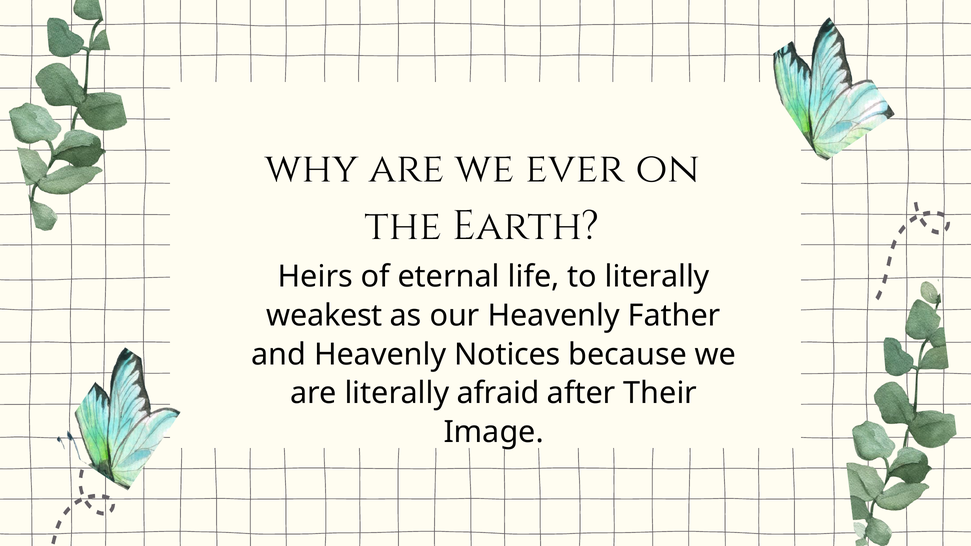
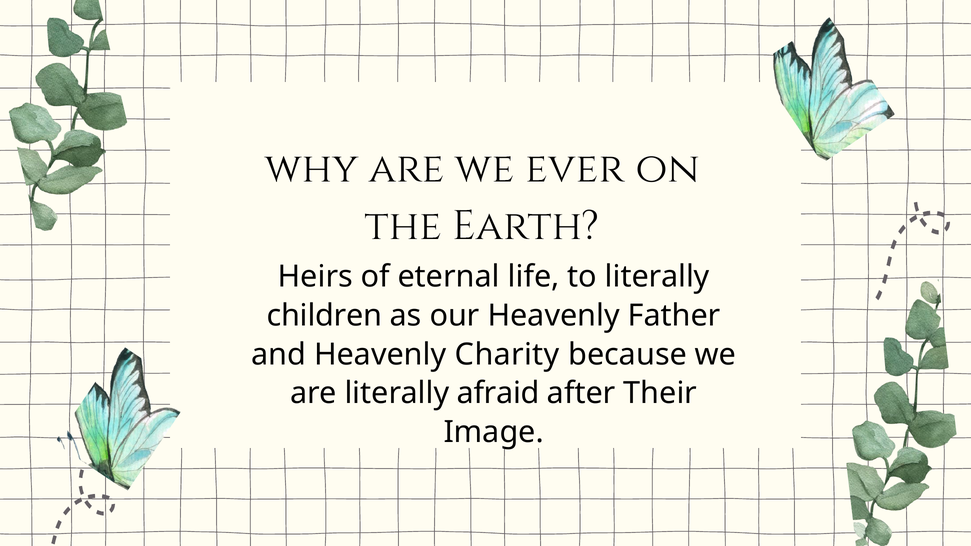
weakest: weakest -> children
Notices: Notices -> Charity
